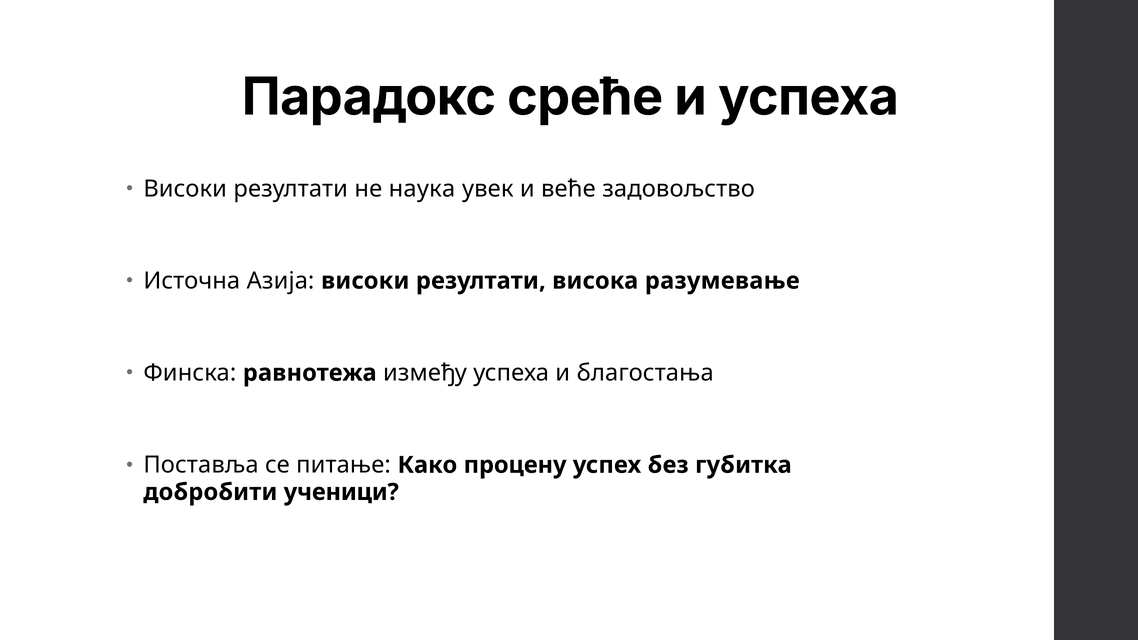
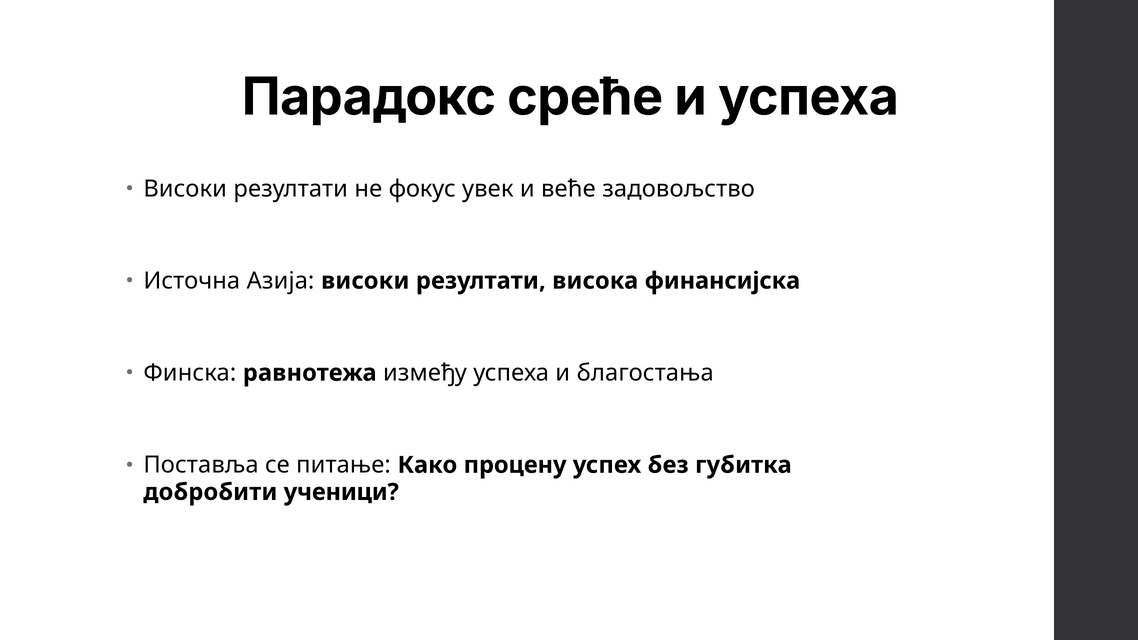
наука: наука -> фокус
разумевање: разумевање -> финансијска
